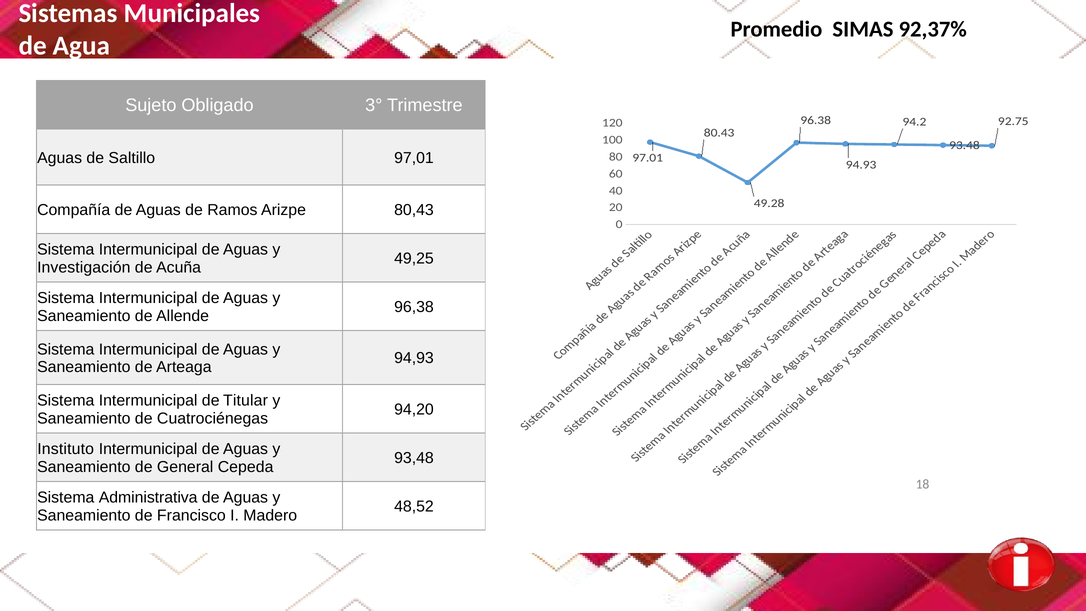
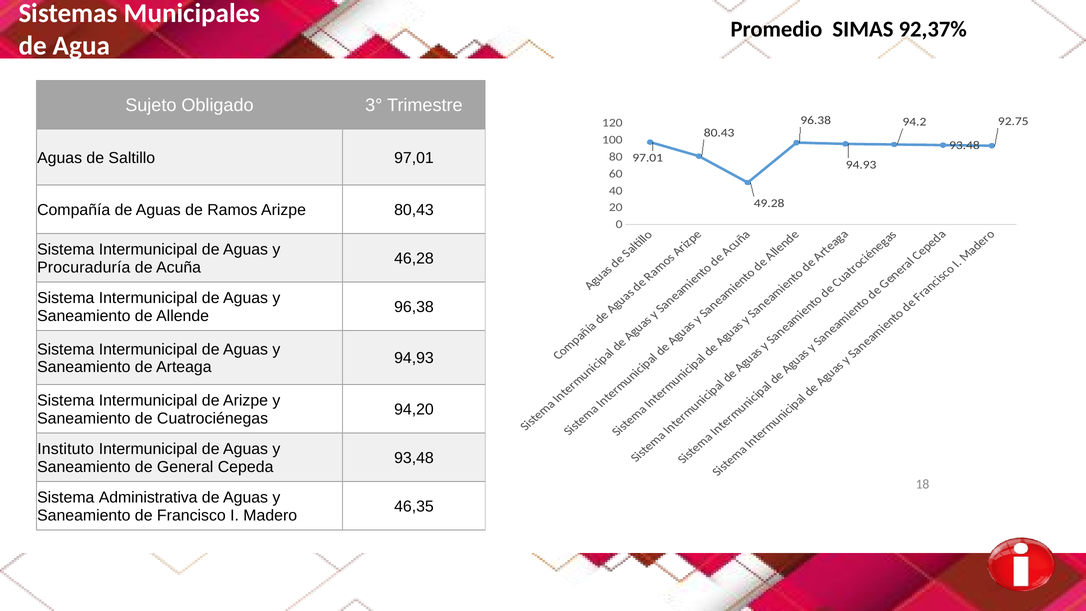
49,25: 49,25 -> 46,28
Investigación: Investigación -> Procuraduría
de Titular: Titular -> Arizpe
48,52: 48,52 -> 46,35
